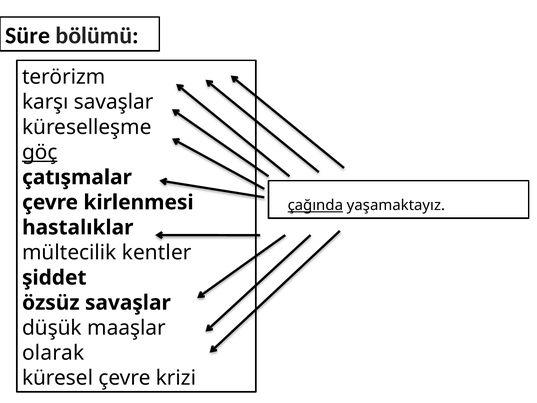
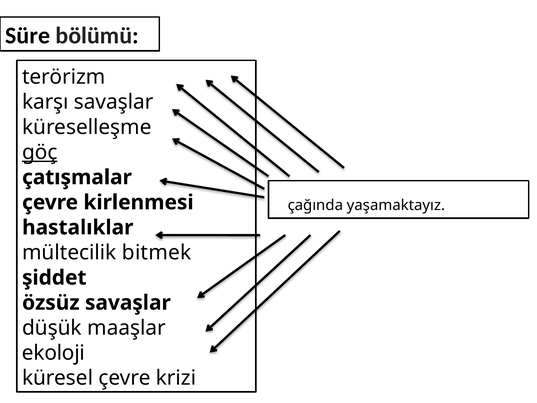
çağında underline: present -> none
kentler: kentler -> bitmek
olarak: olarak -> ekoloji
